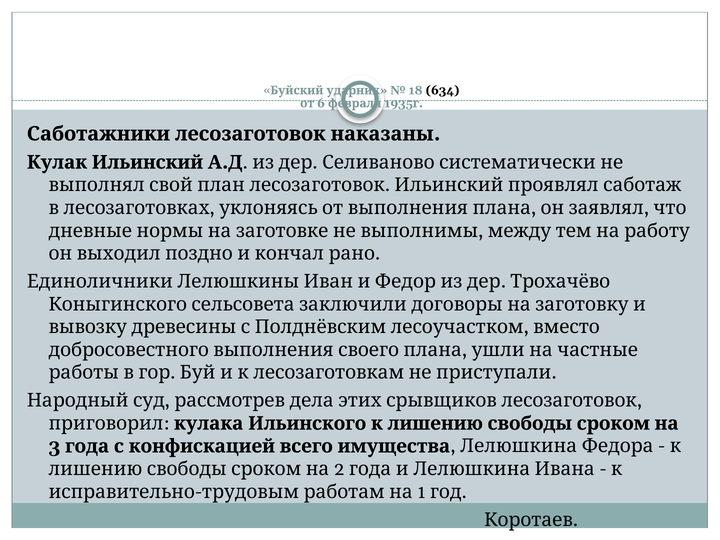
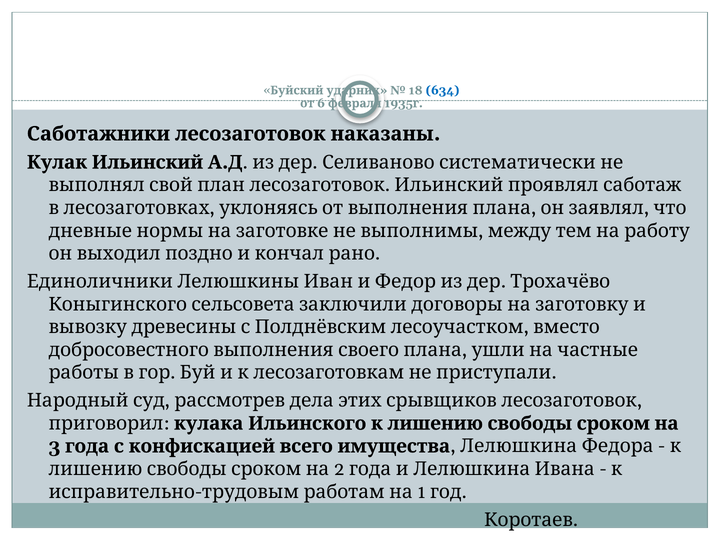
634 colour: black -> blue
